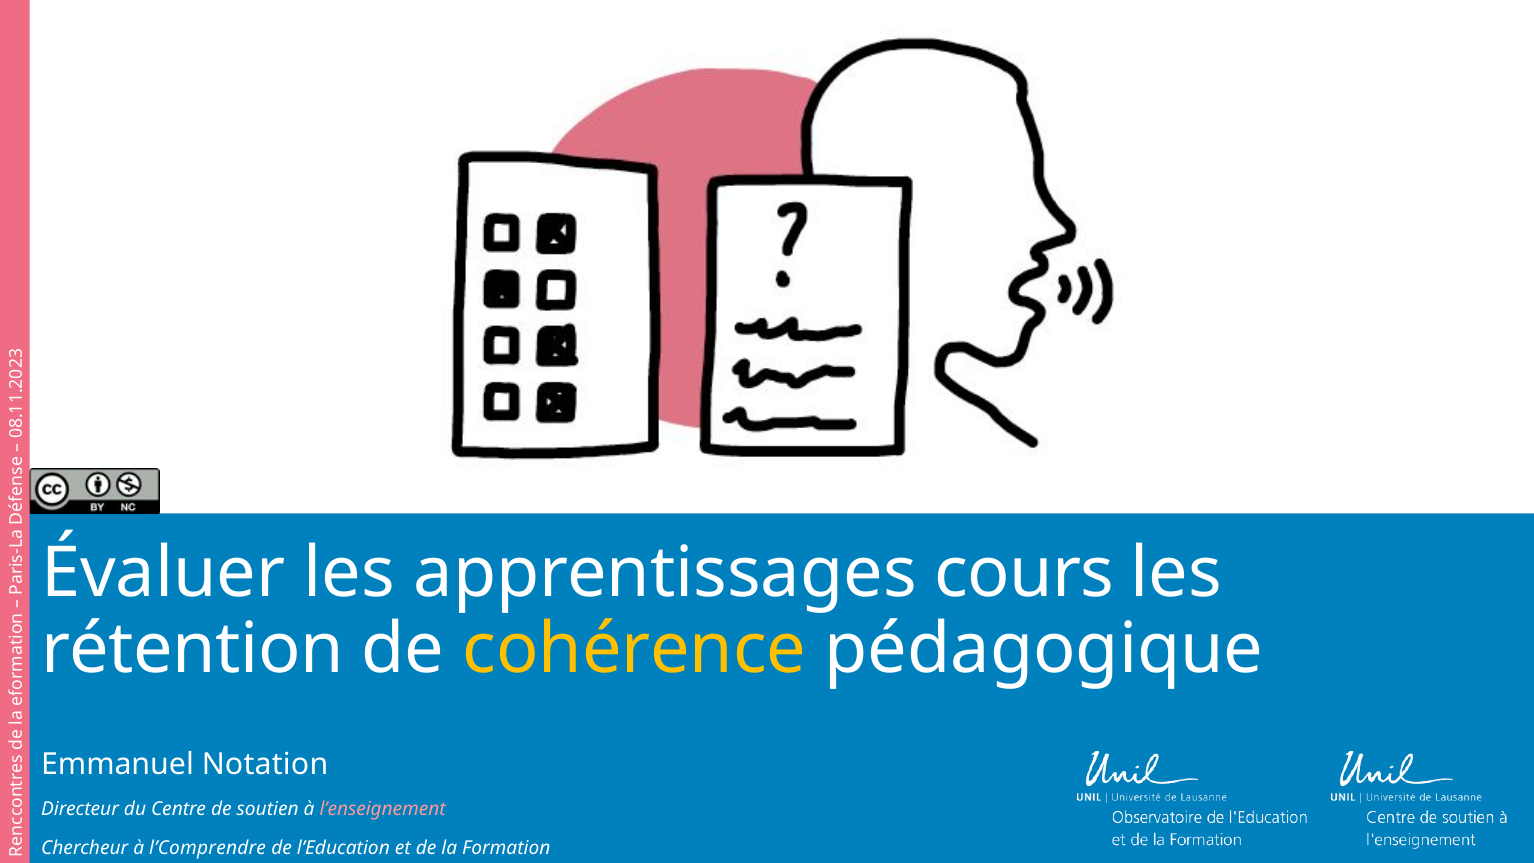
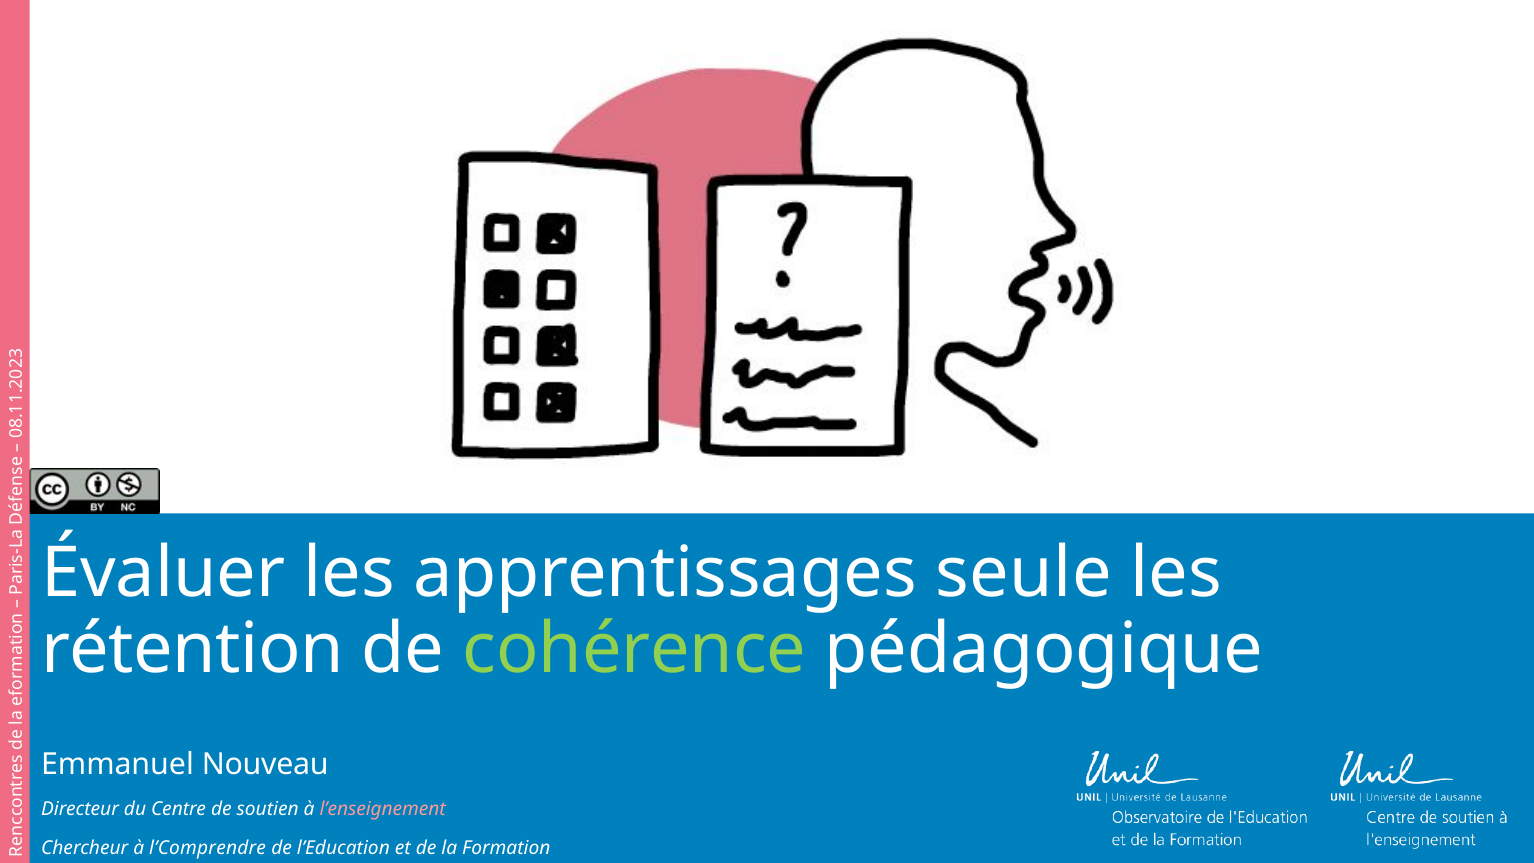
cours: cours -> seule
cohérence colour: yellow -> light green
Notation: Notation -> Nouveau
